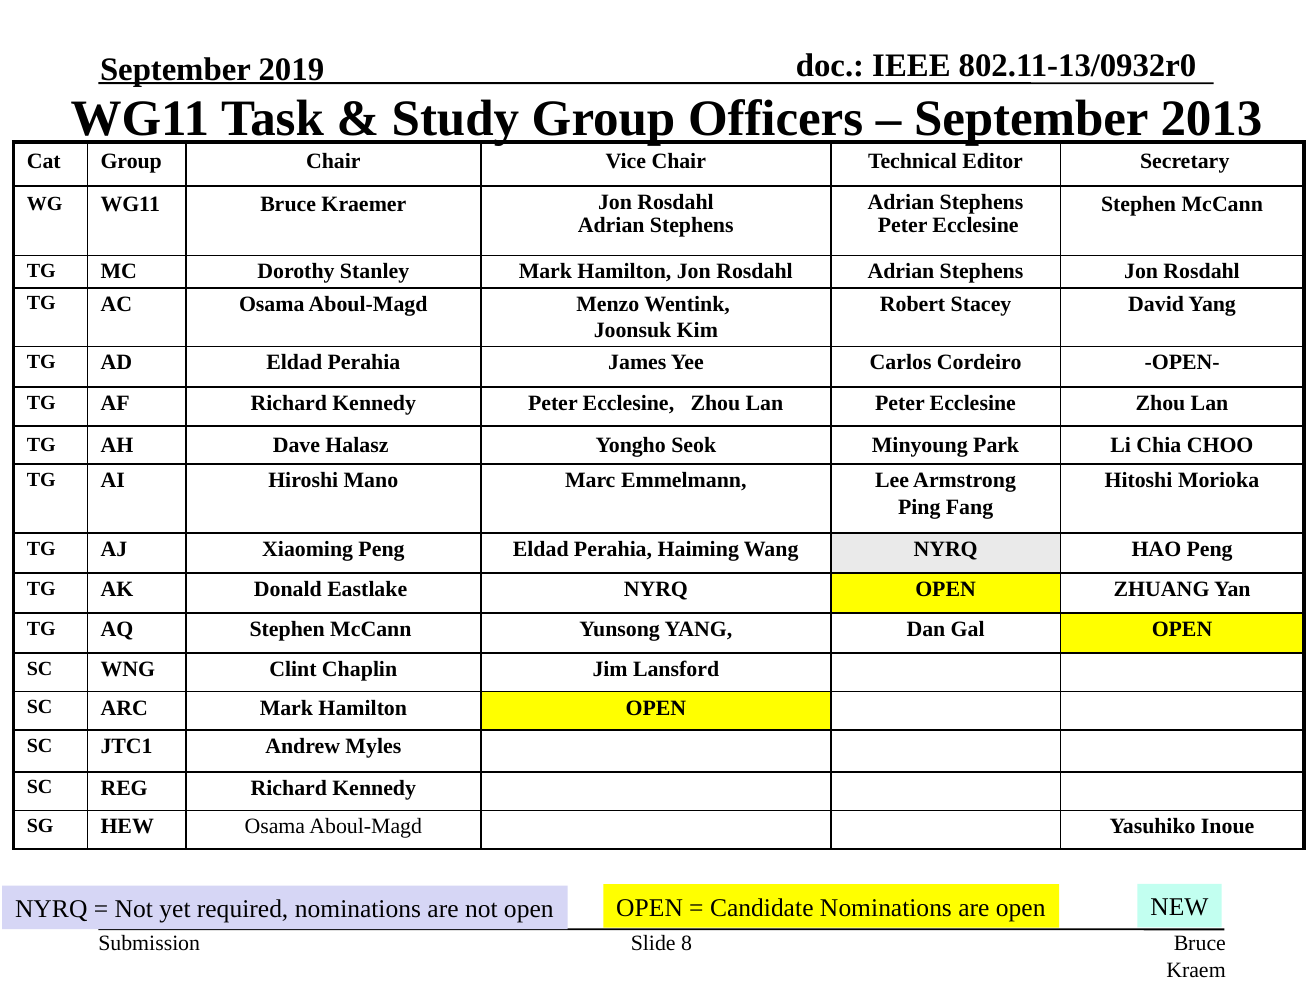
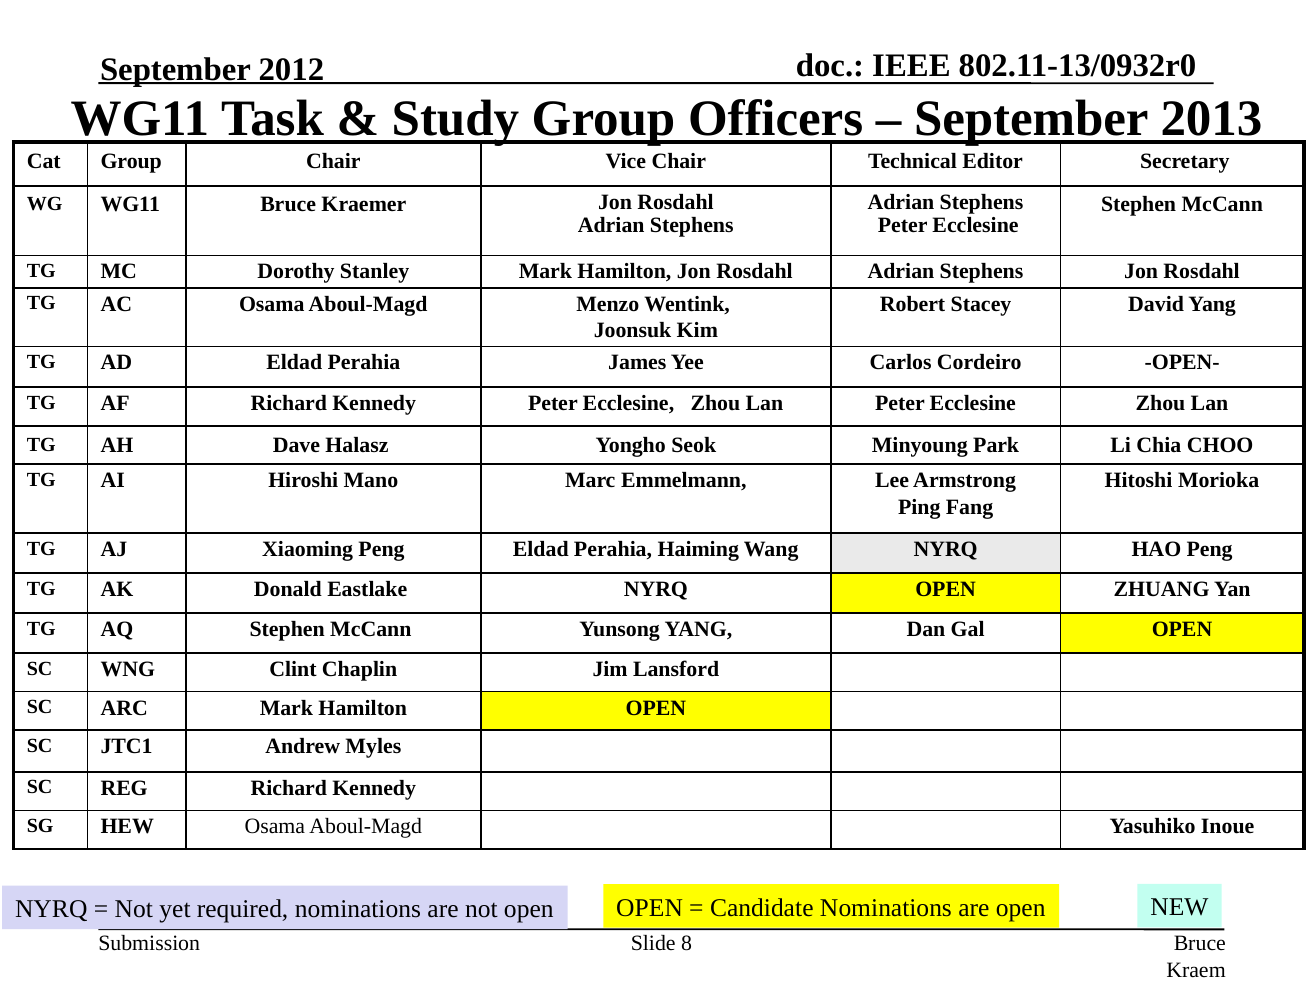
2019: 2019 -> 2012
